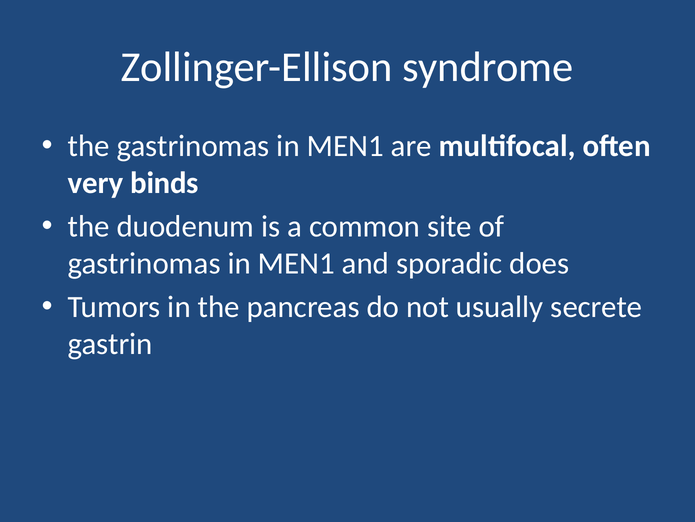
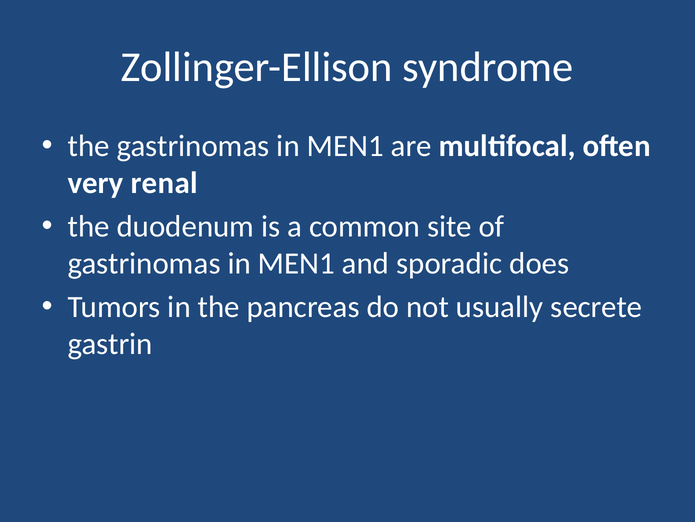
binds: binds -> renal
